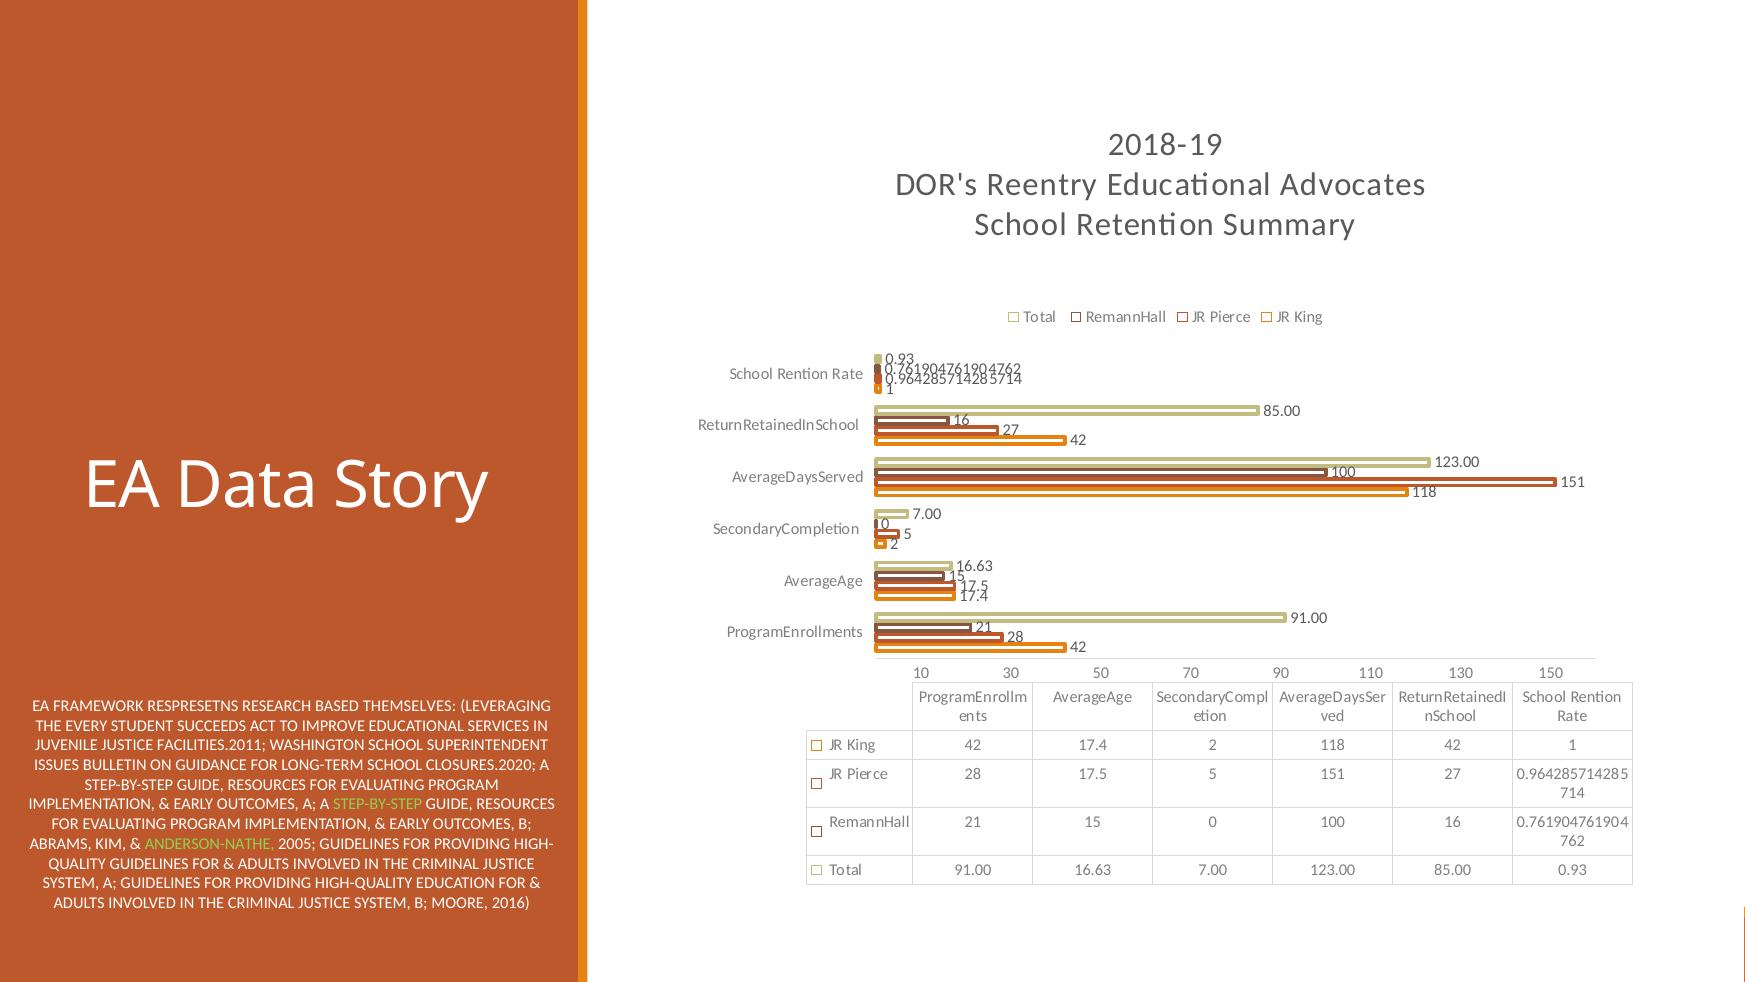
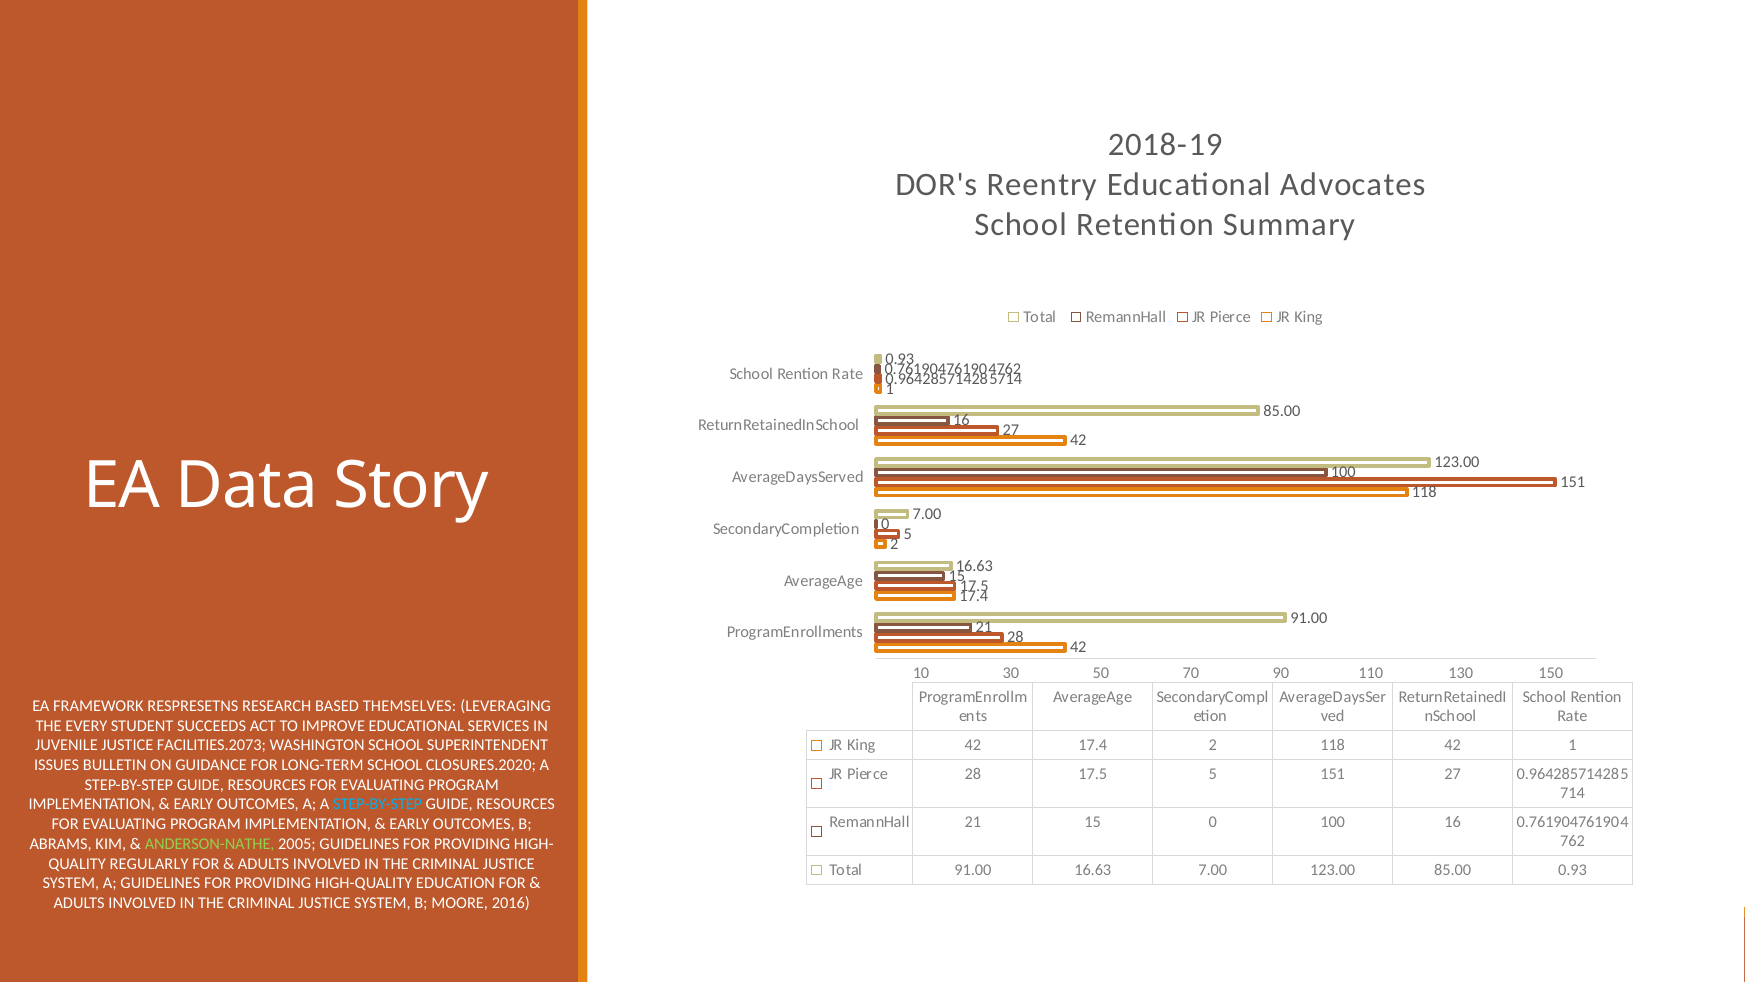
FACILITIES.2011: FACILITIES.2011 -> FACILITIES.2073
STEP-BY-STEP at (378, 804) colour: light green -> light blue
GUIDELINES at (149, 863): GUIDELINES -> REGULARLY
